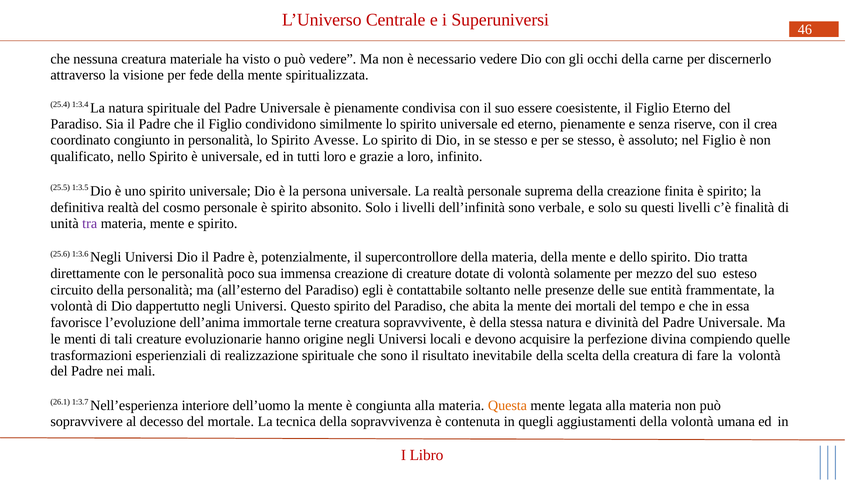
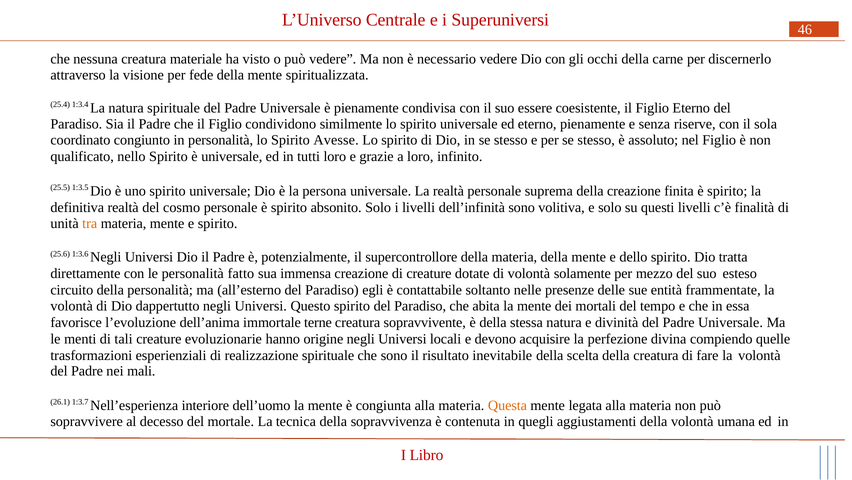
crea: crea -> sola
verbale: verbale -> volitiva
tra colour: purple -> orange
poco: poco -> fatto
